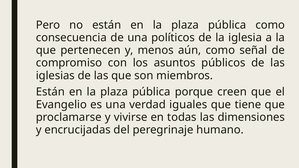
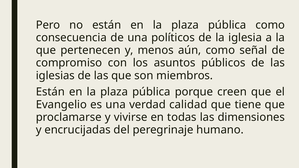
iguales: iguales -> calidad
